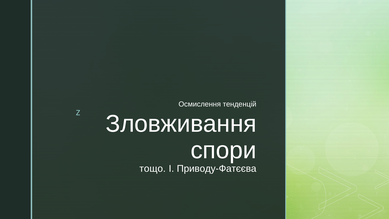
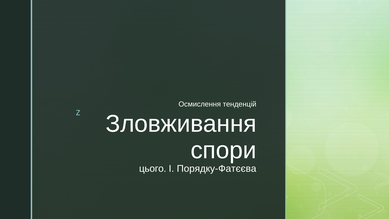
тощо: тощо -> цього
Приводу-Фатєєва: Приводу-Фатєєва -> Порядку-Фатєєва
